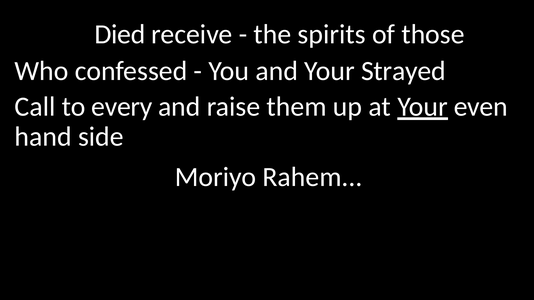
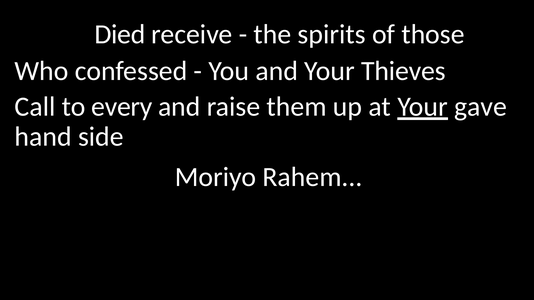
Strayed: Strayed -> Thieves
even: even -> gave
